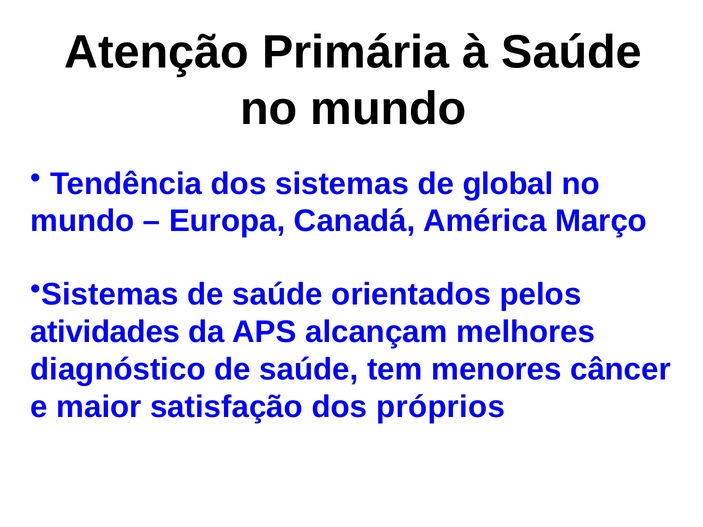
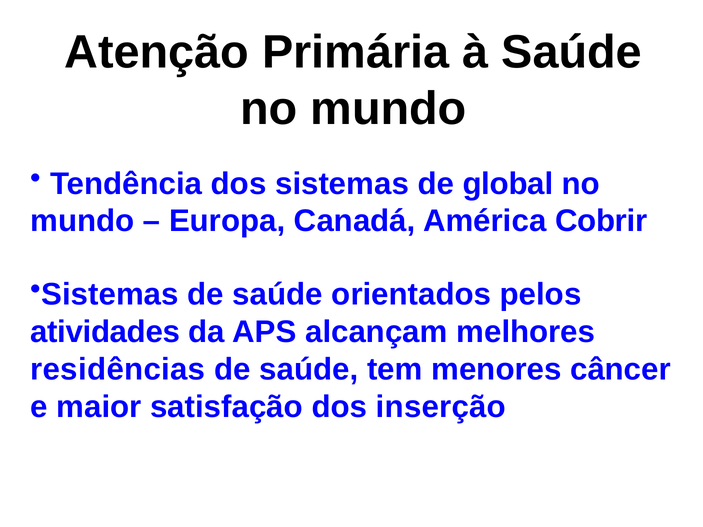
Março: Março -> Cobrir
diagnóstico: diagnóstico -> residências
próprios: próprios -> inserção
